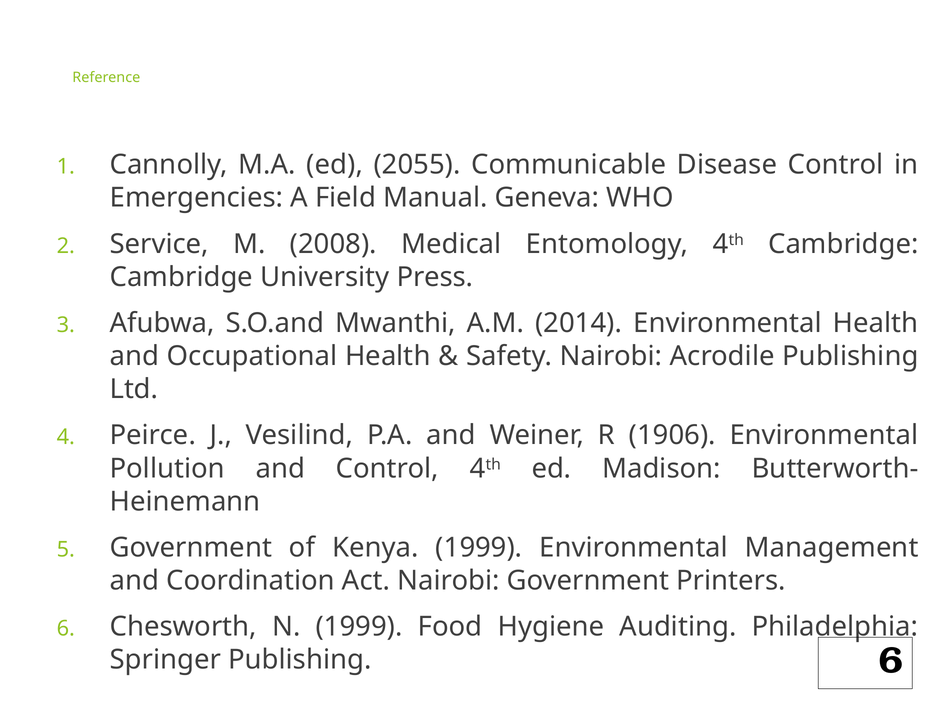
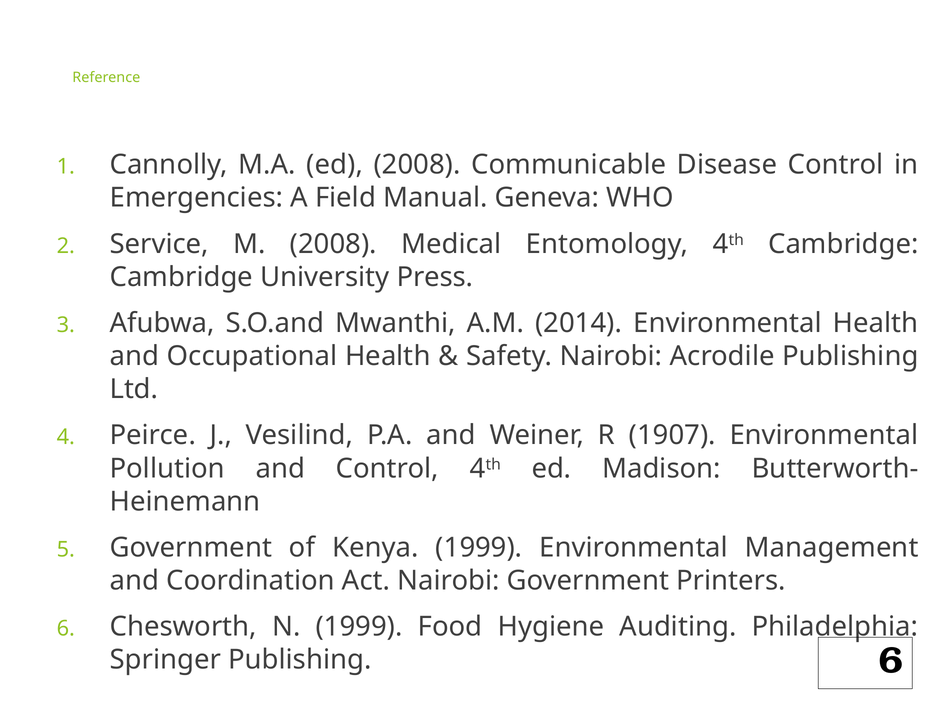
ed 2055: 2055 -> 2008
1906: 1906 -> 1907
